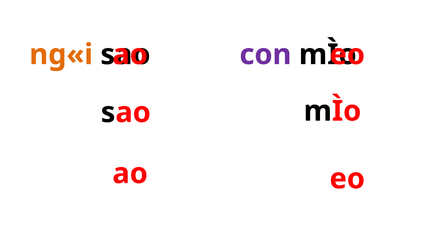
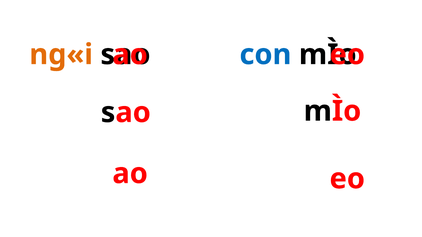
con colour: purple -> blue
